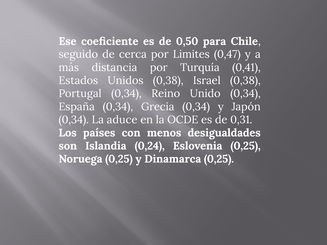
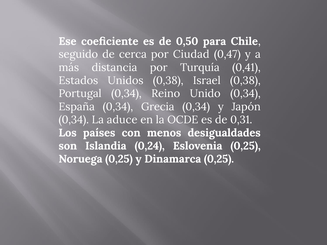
Limites: Limites -> Ciudad
